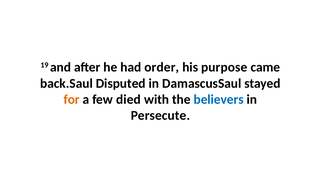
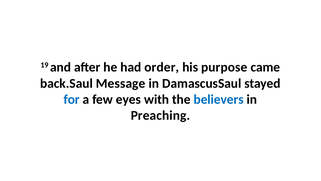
Disputed: Disputed -> Message
for colour: orange -> blue
died: died -> eyes
Persecute: Persecute -> Preaching
